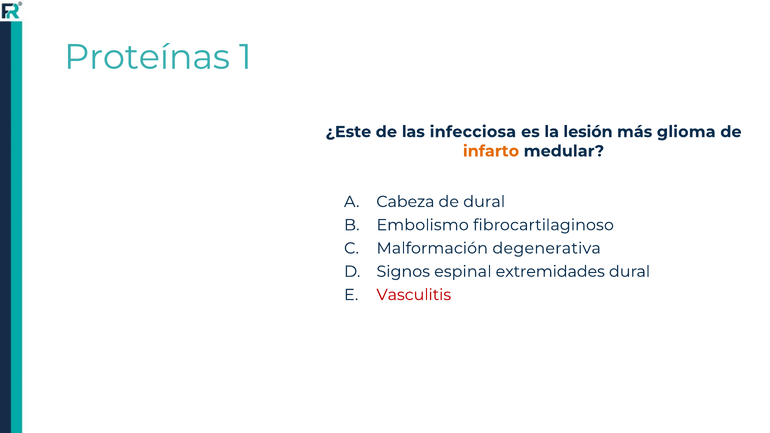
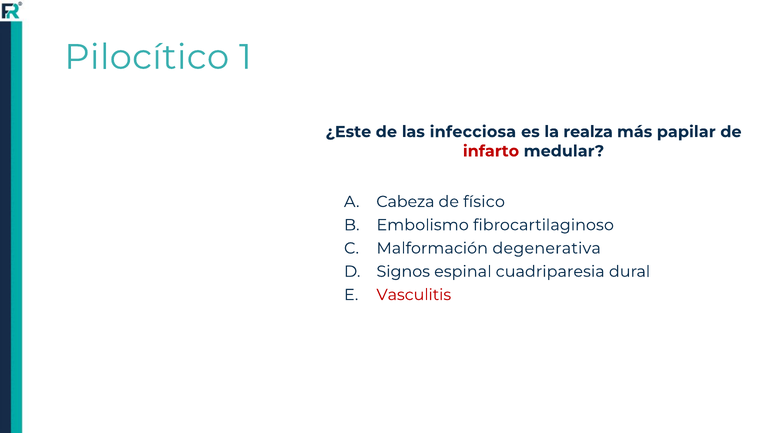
Proteínas: Proteínas -> Pilocítico
lesión: lesión -> realza
glioma: glioma -> papilar
infarto colour: orange -> red
de dural: dural -> físico
extremidades: extremidades -> cuadriparesia
